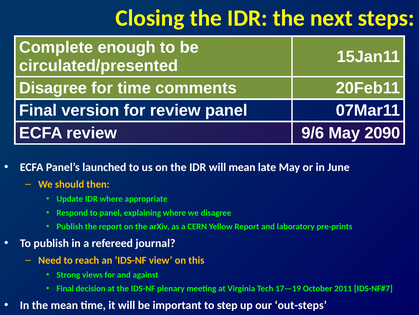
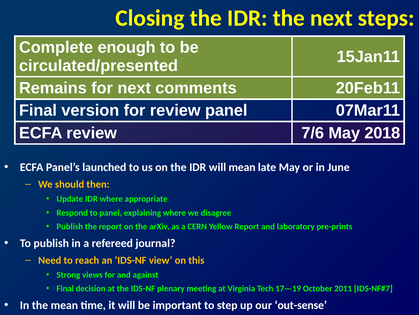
Disagree at (53, 88): Disagree -> Remains
for time: time -> next
9/6: 9/6 -> 7/6
2090: 2090 -> 2018
out-steps: out-steps -> out-sense
